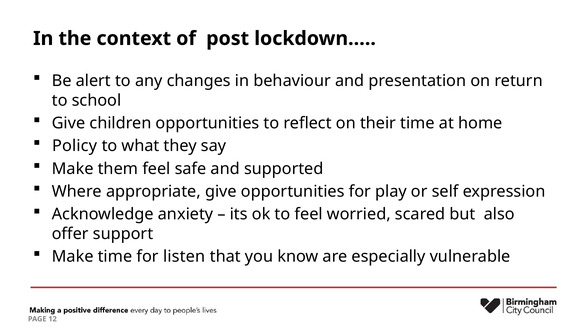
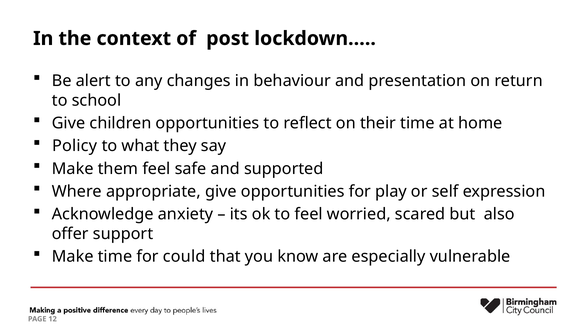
listen: listen -> could
